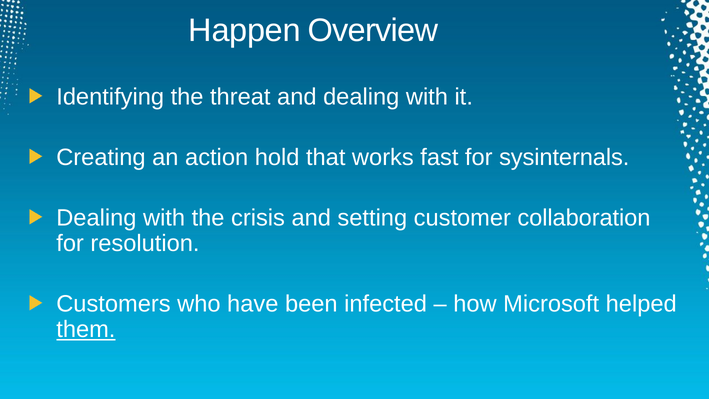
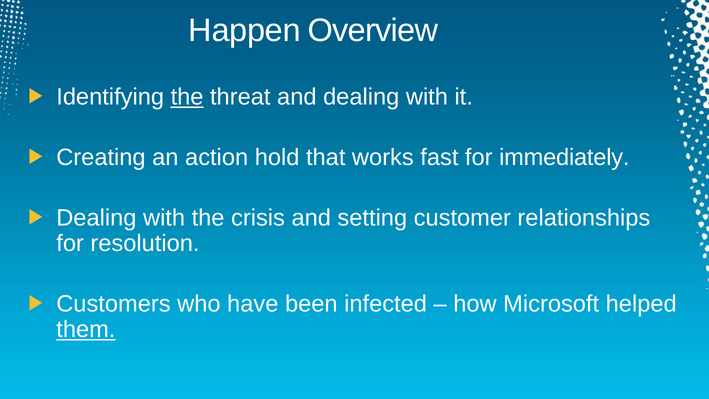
the at (187, 97) underline: none -> present
sysinternals: sysinternals -> immediately
collaboration: collaboration -> relationships
